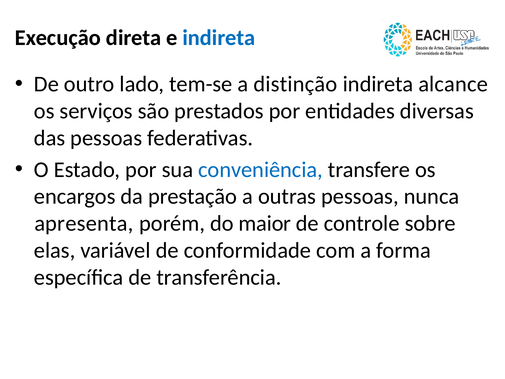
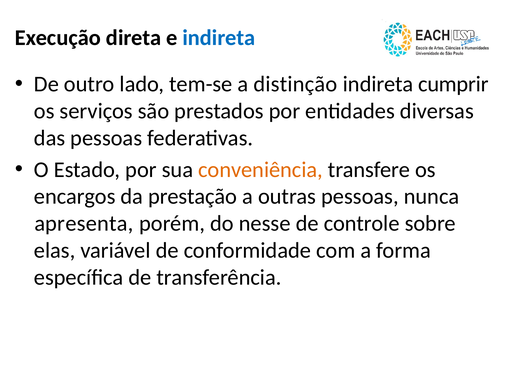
alcance: alcance -> cumprir
conveniência colour: blue -> orange
maior: maior -> nesse
